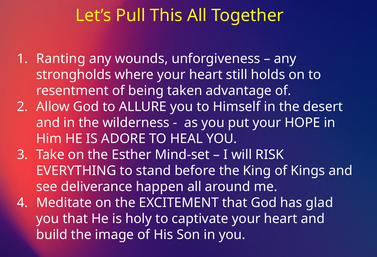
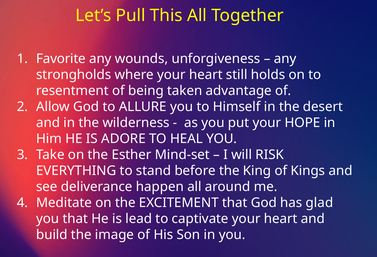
Ranting: Ranting -> Favorite
holy: holy -> lead
